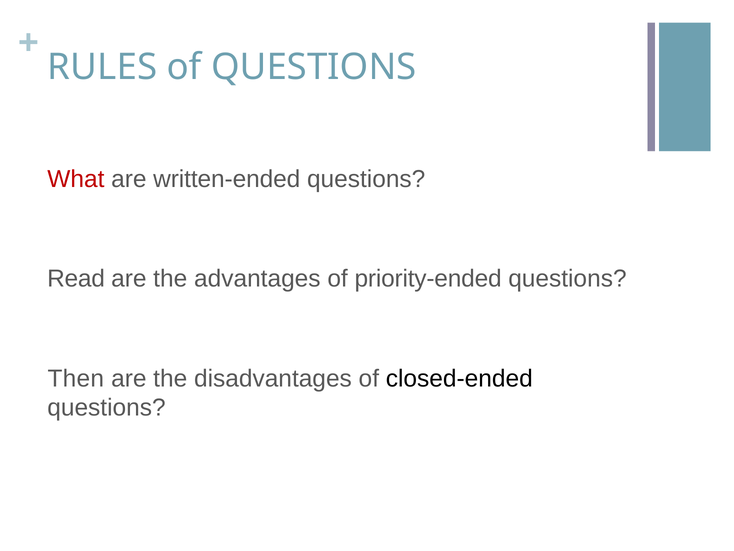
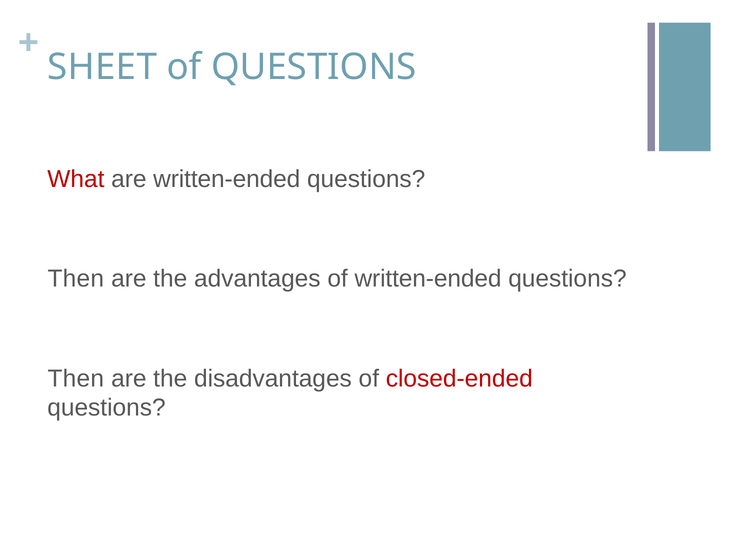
RULES: RULES -> SHEET
Read at (76, 279): Read -> Then
of priority-ended: priority-ended -> written-ended
closed-ended colour: black -> red
